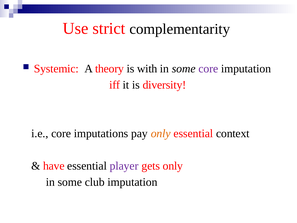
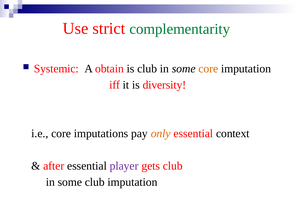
complementarity colour: black -> green
theory: theory -> obtain
is with: with -> club
core at (208, 69) colour: purple -> orange
have: have -> after
gets only: only -> club
